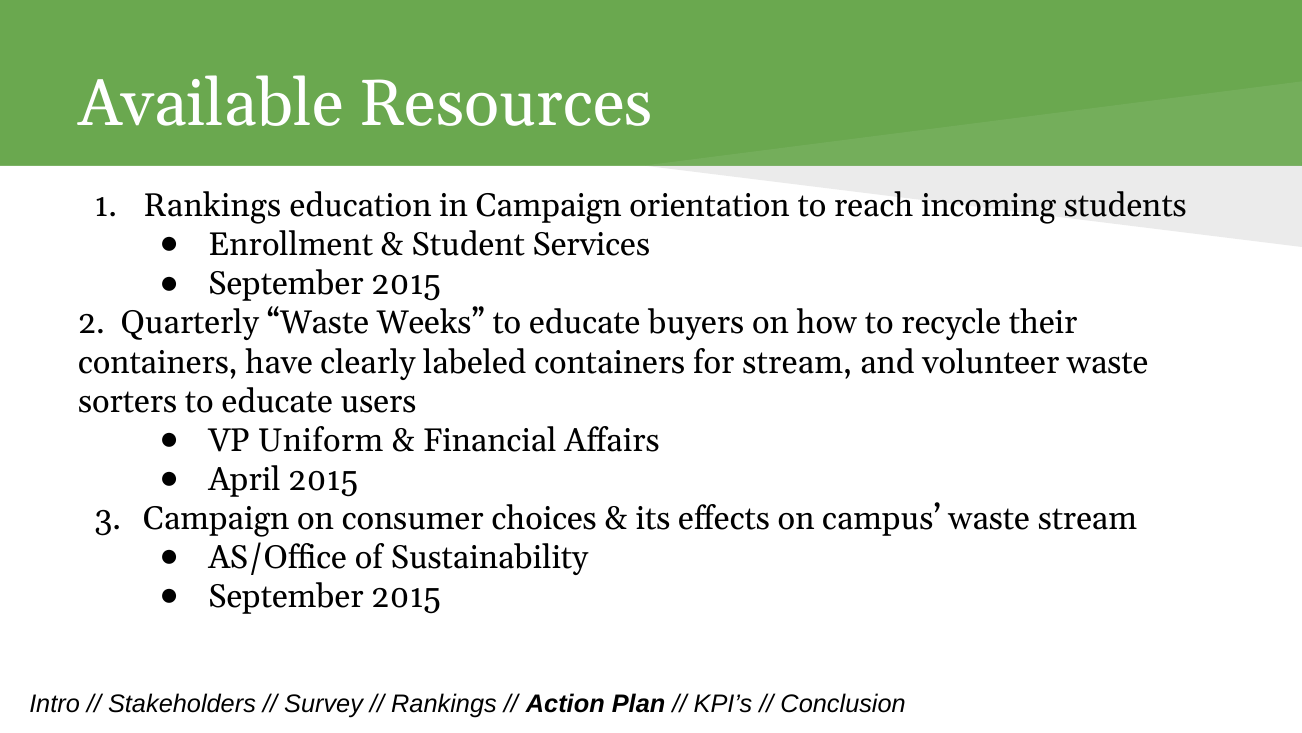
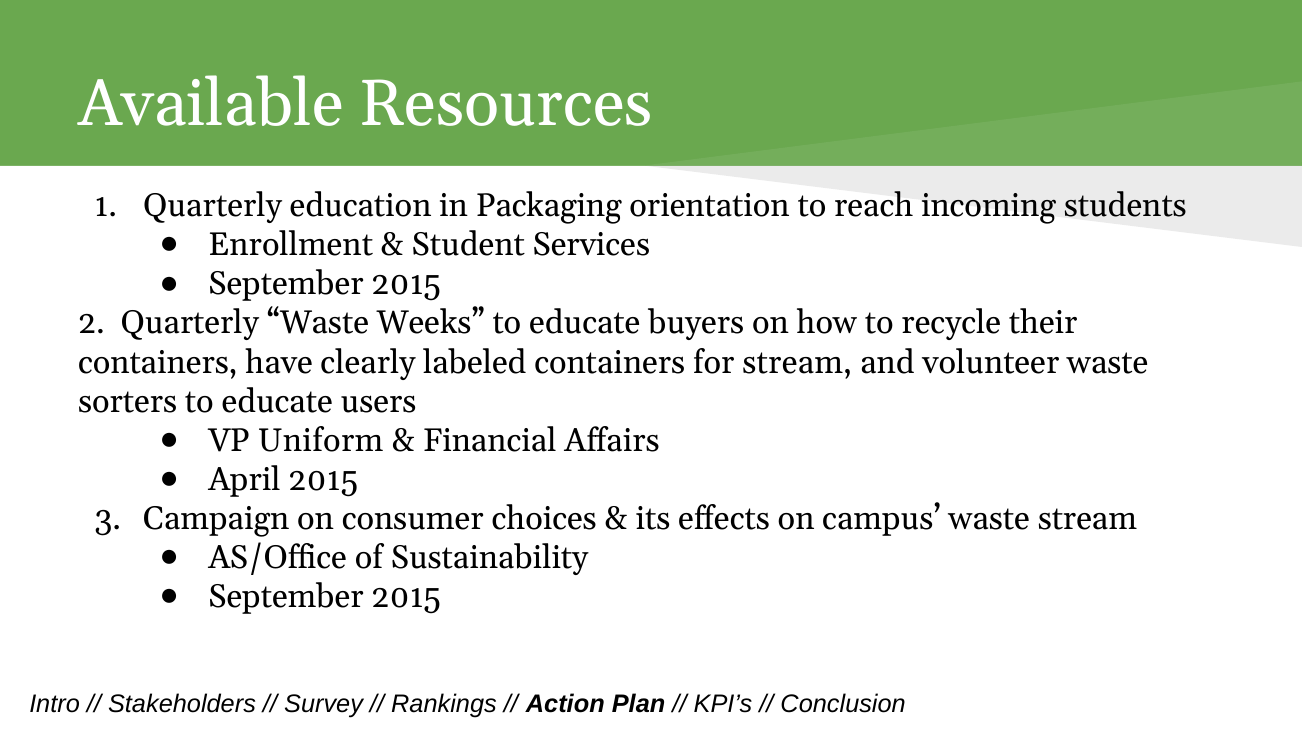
Rankings at (212, 206): Rankings -> Quarterly
in Campaign: Campaign -> Packaging
